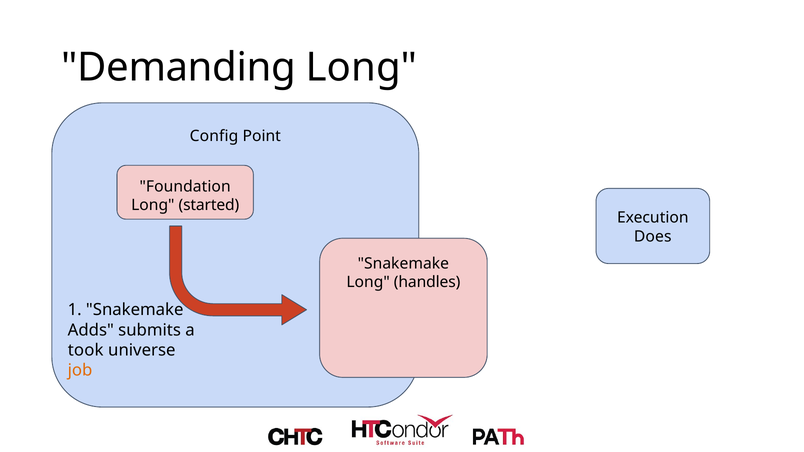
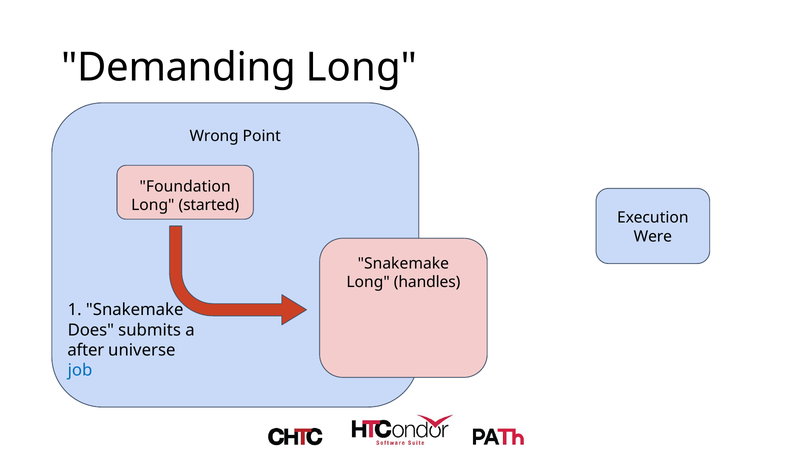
Config: Config -> Wrong
Does: Does -> Were
Adds: Adds -> Does
took: took -> after
job colour: orange -> blue
